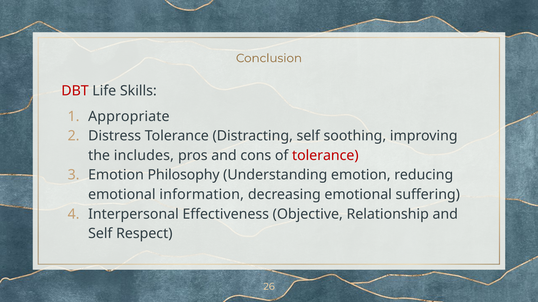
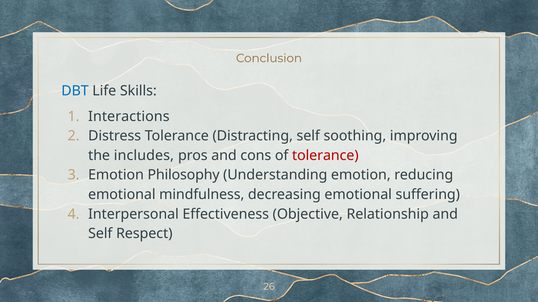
DBT colour: red -> blue
Appropriate: Appropriate -> Interactions
information: information -> mindfulness
